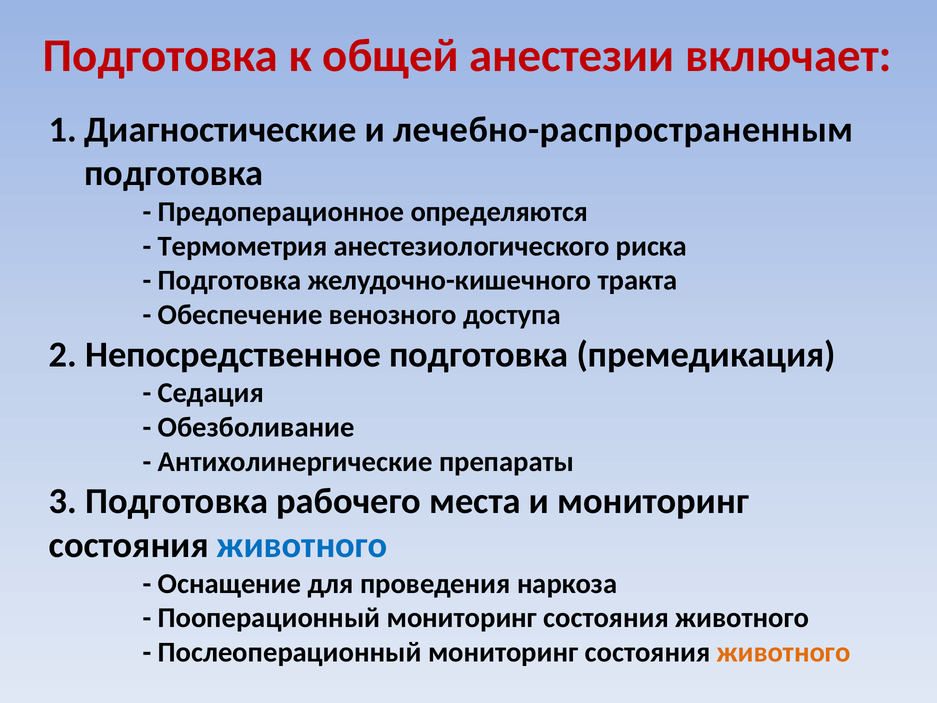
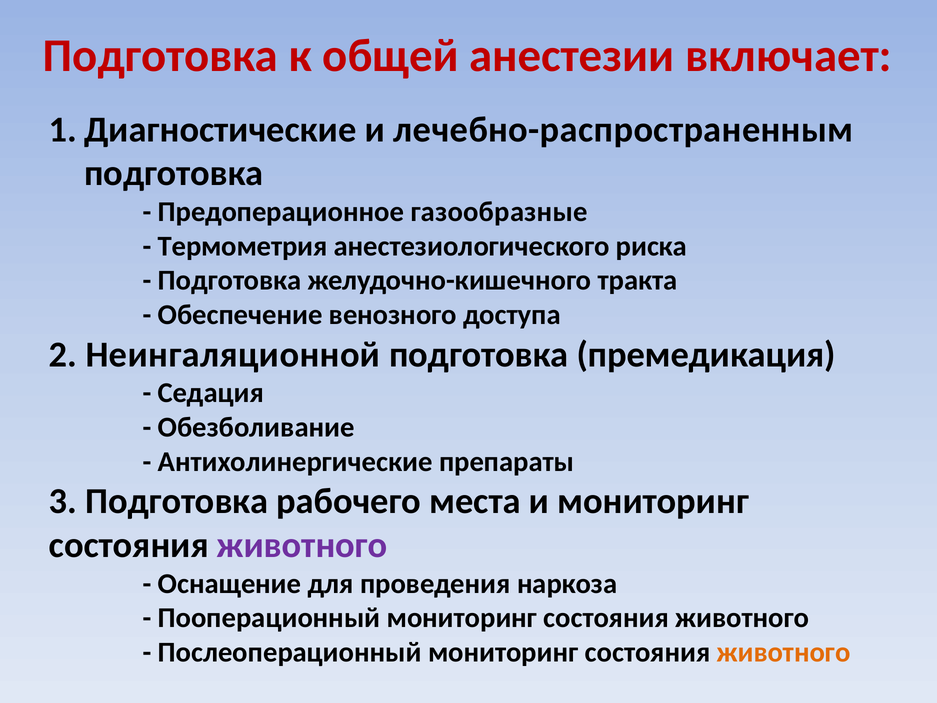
определяются: определяются -> газообразные
Непосредственное: Непосредственное -> Неингаляционной
животного at (302, 545) colour: blue -> purple
